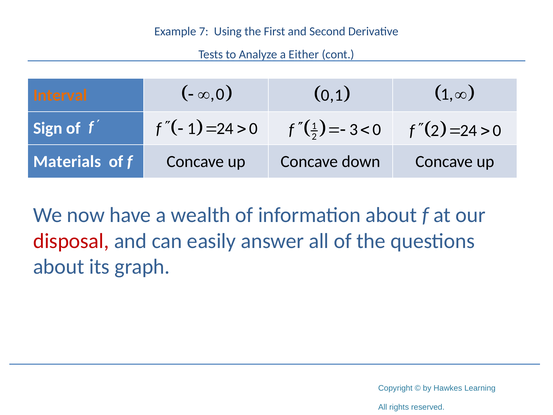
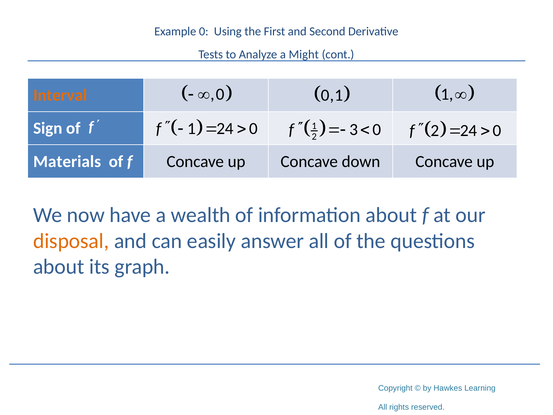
Example 7: 7 -> 0
Either: Either -> Might
disposal colour: red -> orange
